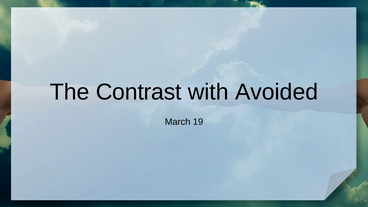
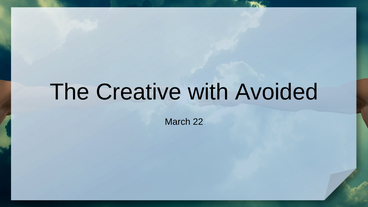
Contrast: Contrast -> Creative
19: 19 -> 22
